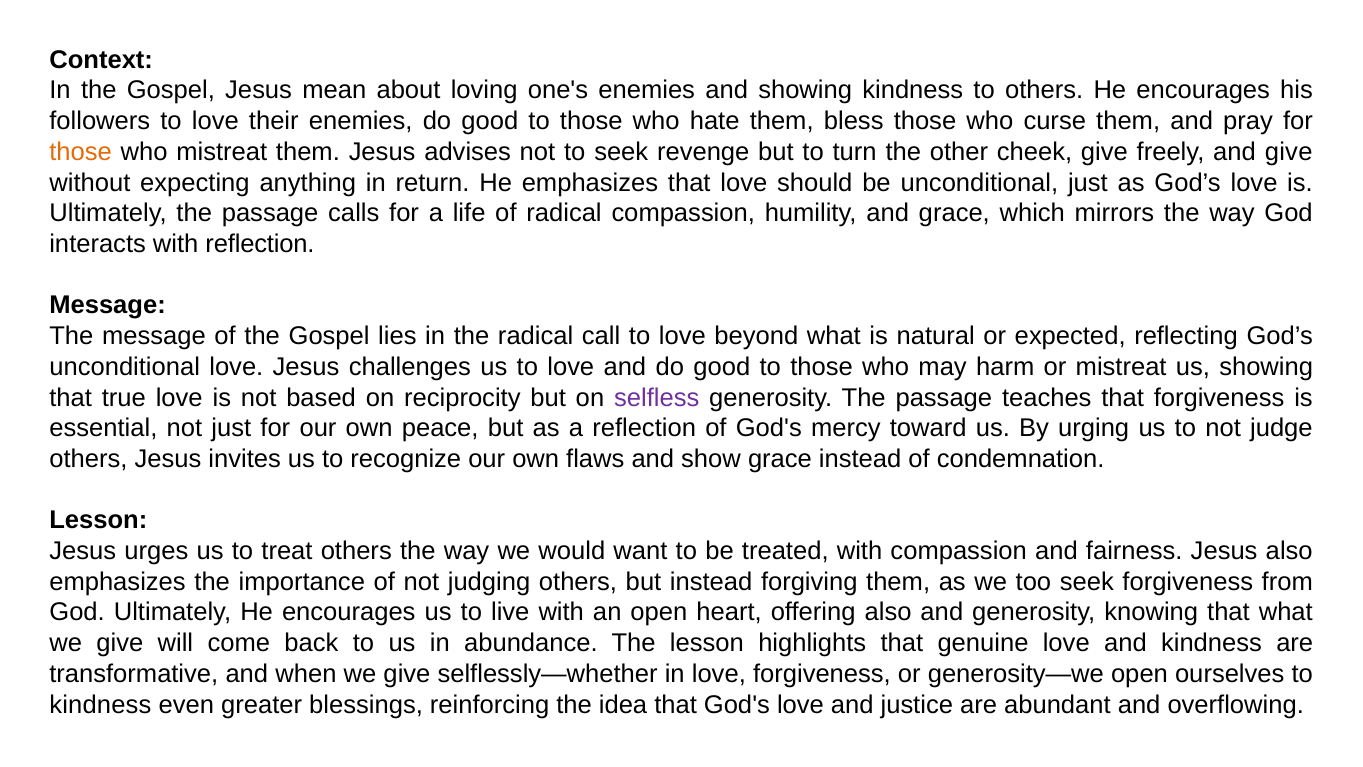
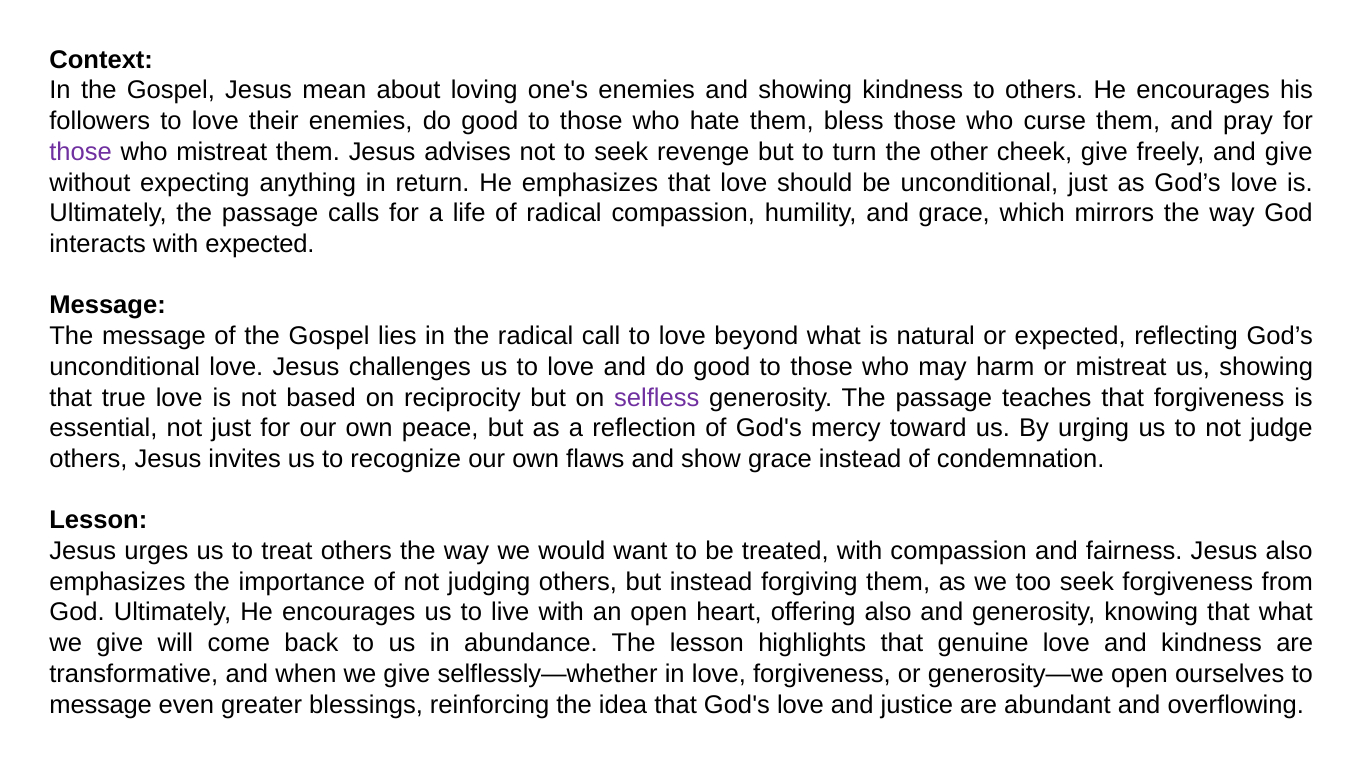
those at (81, 152) colour: orange -> purple
with reflection: reflection -> expected
kindness at (100, 704): kindness -> message
